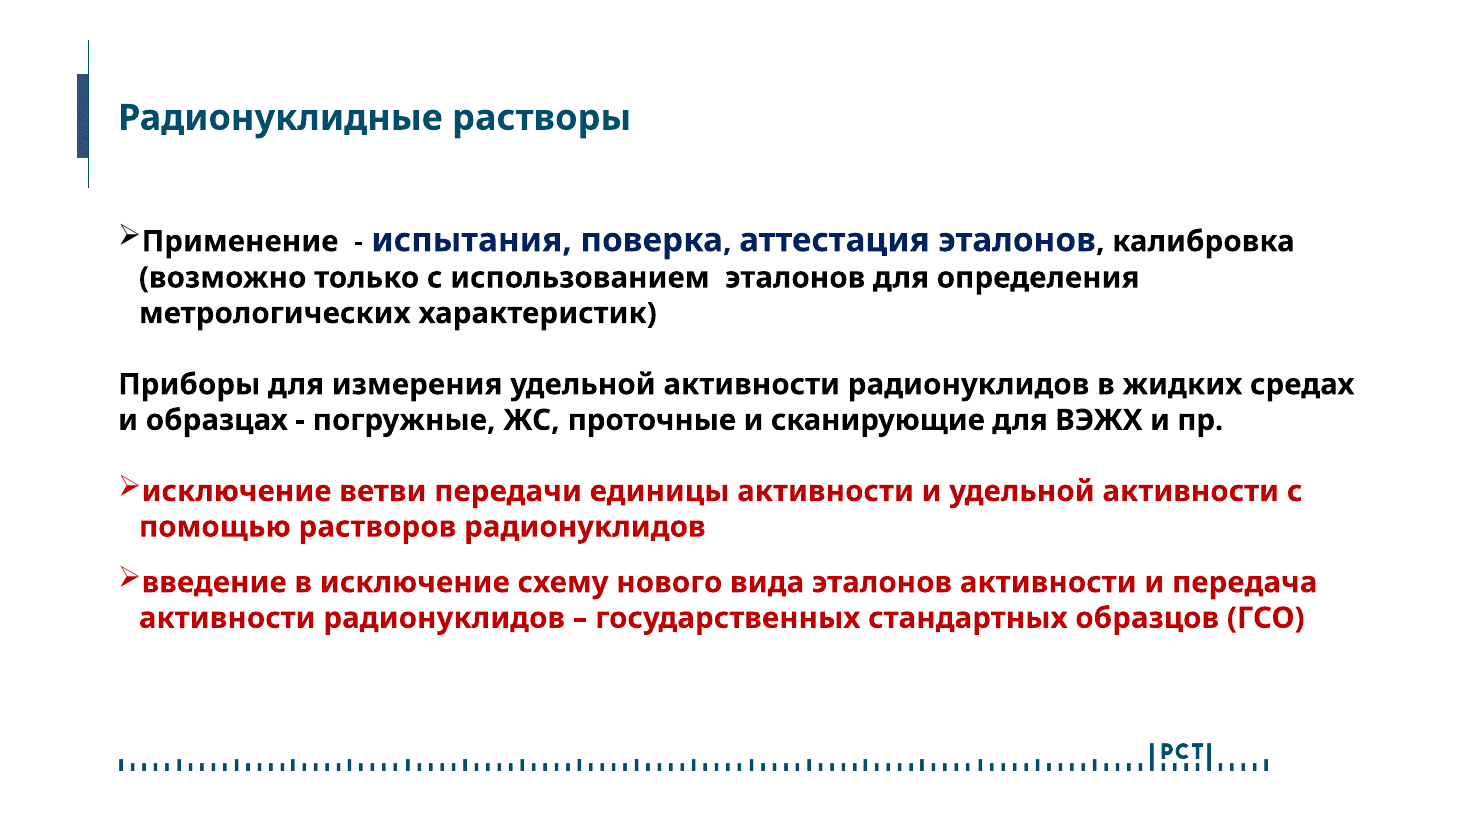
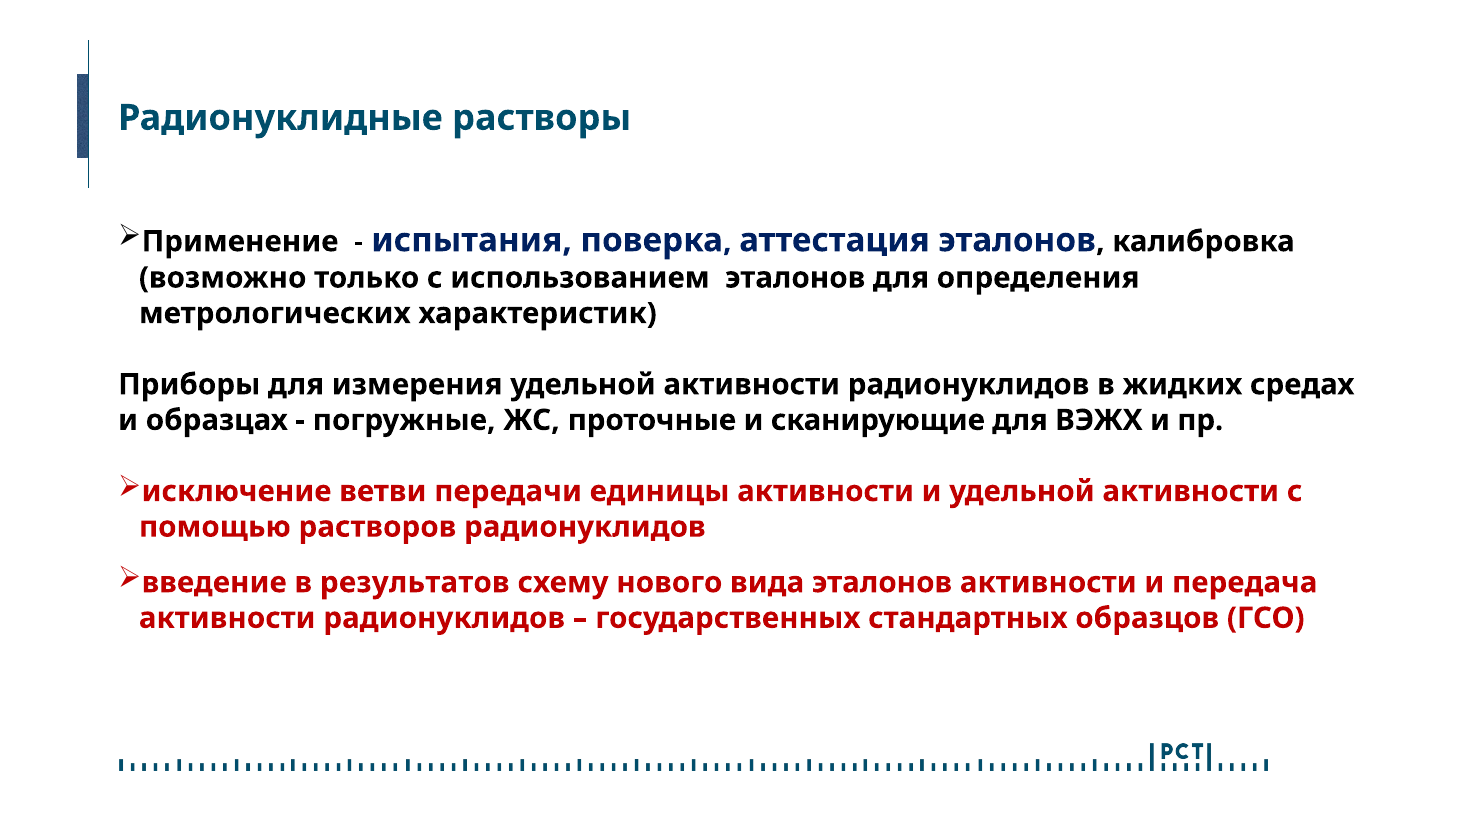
в исключение: исключение -> результатов
